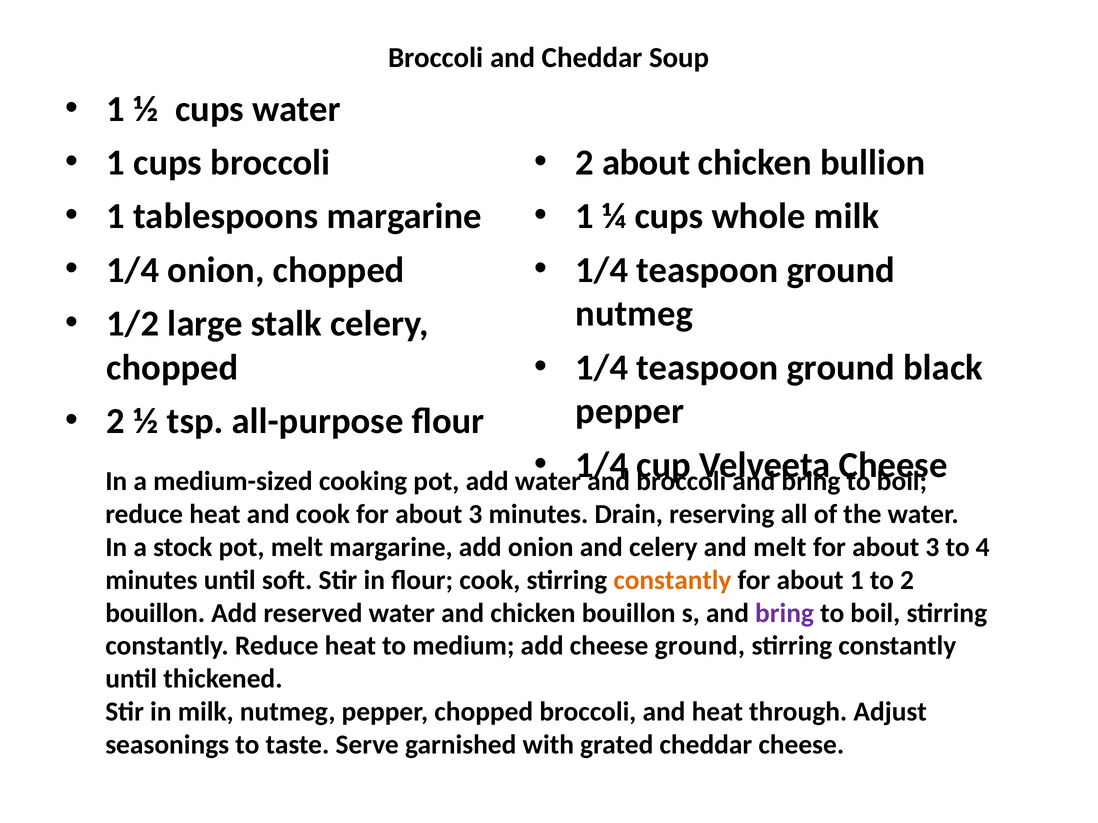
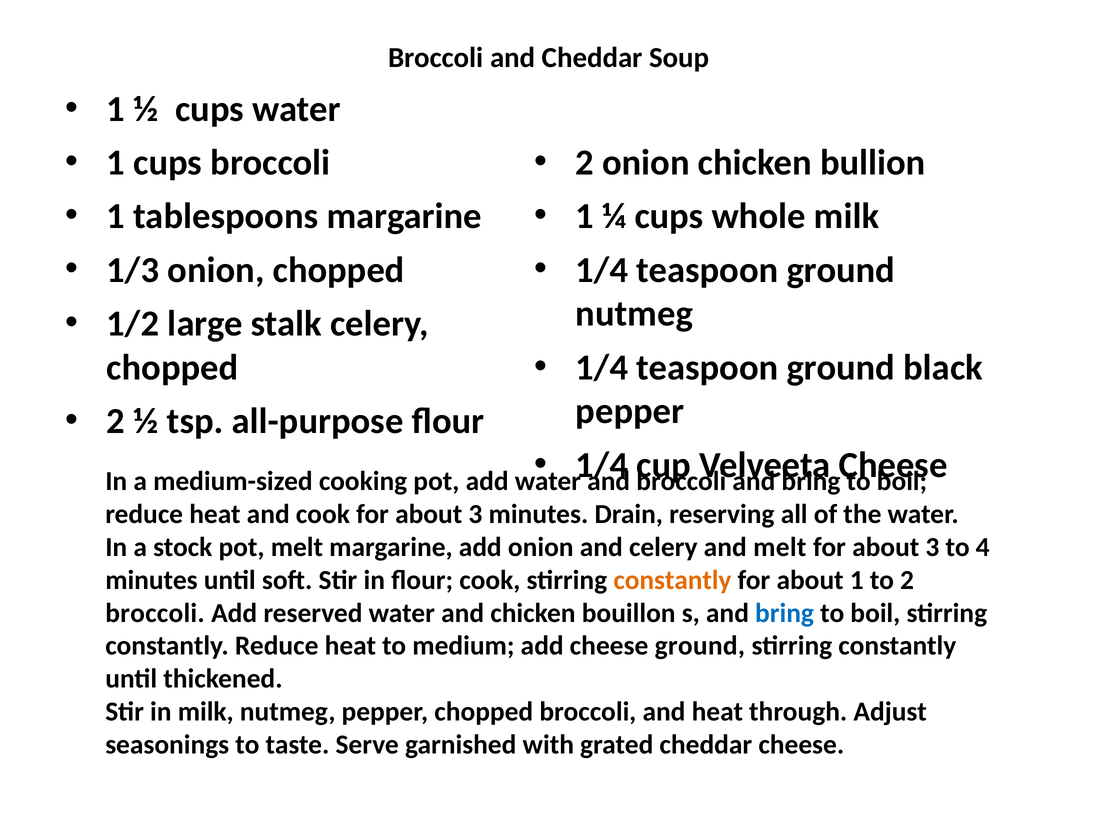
2 about: about -> onion
1/4 at (133, 270): 1/4 -> 1/3
bouillon at (155, 613): bouillon -> broccoli
bring at (785, 613) colour: purple -> blue
